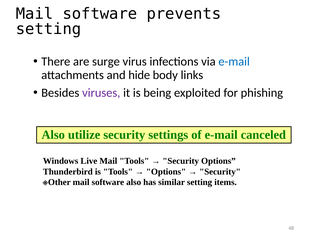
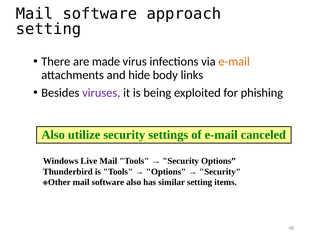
prevents: prevents -> approach
surge: surge -> made
e-mail at (234, 62) colour: blue -> orange
